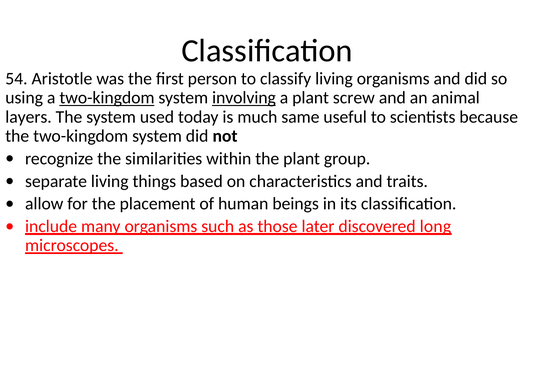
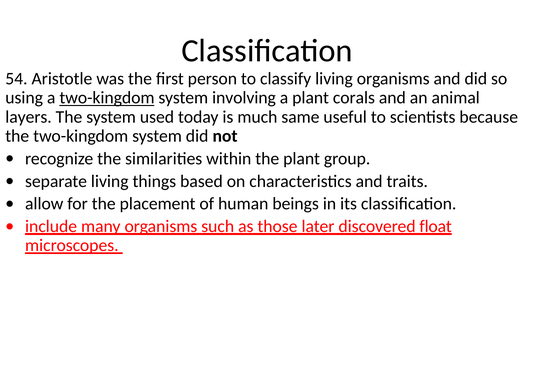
involving underline: present -> none
screw: screw -> corals
long: long -> float
